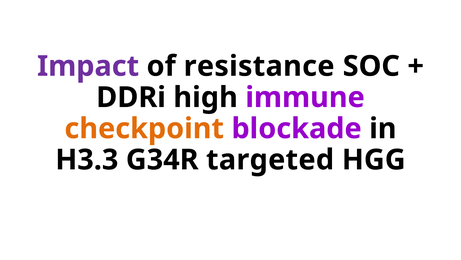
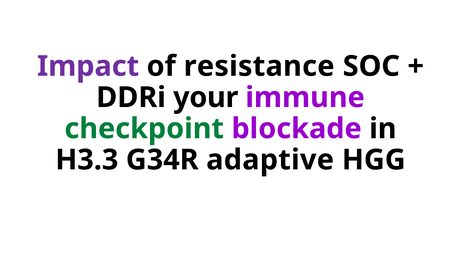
high: high -> your
checkpoint colour: orange -> green
targeted: targeted -> adaptive
